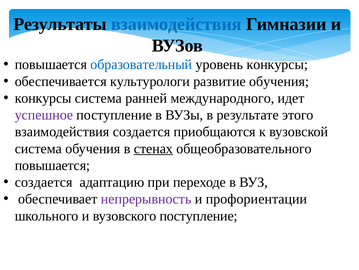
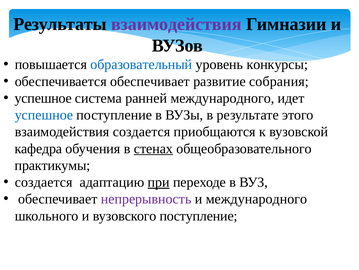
взаимодействия at (176, 24) colour: blue -> purple
обеспечивается культурологи: культурологи -> обеспечивает
развитие обучения: обучения -> собрания
конкурсы at (43, 98): конкурсы -> успешное
успешное at (44, 115) colour: purple -> blue
система at (38, 148): система -> кафедра
повышается at (52, 165): повышается -> практикумы
при underline: none -> present
и профориентации: профориентации -> международного
